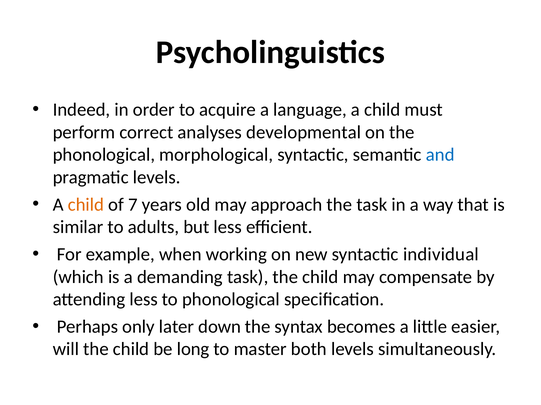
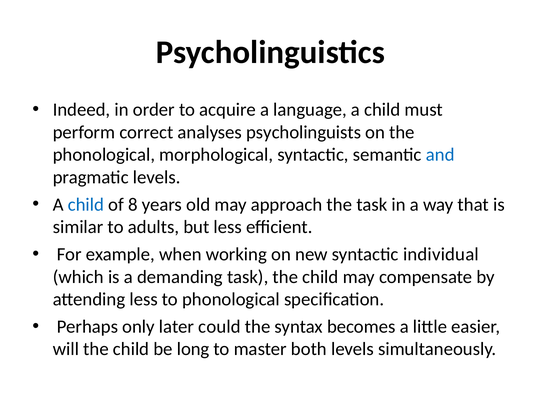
developmental: developmental -> psycholinguists
child at (86, 205) colour: orange -> blue
7: 7 -> 8
down: down -> could
